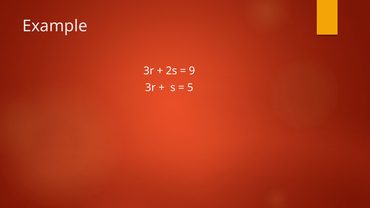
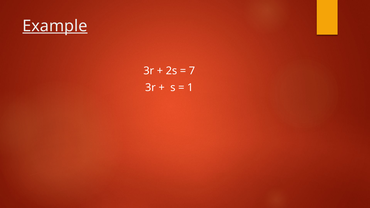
Example underline: none -> present
9: 9 -> 7
5: 5 -> 1
